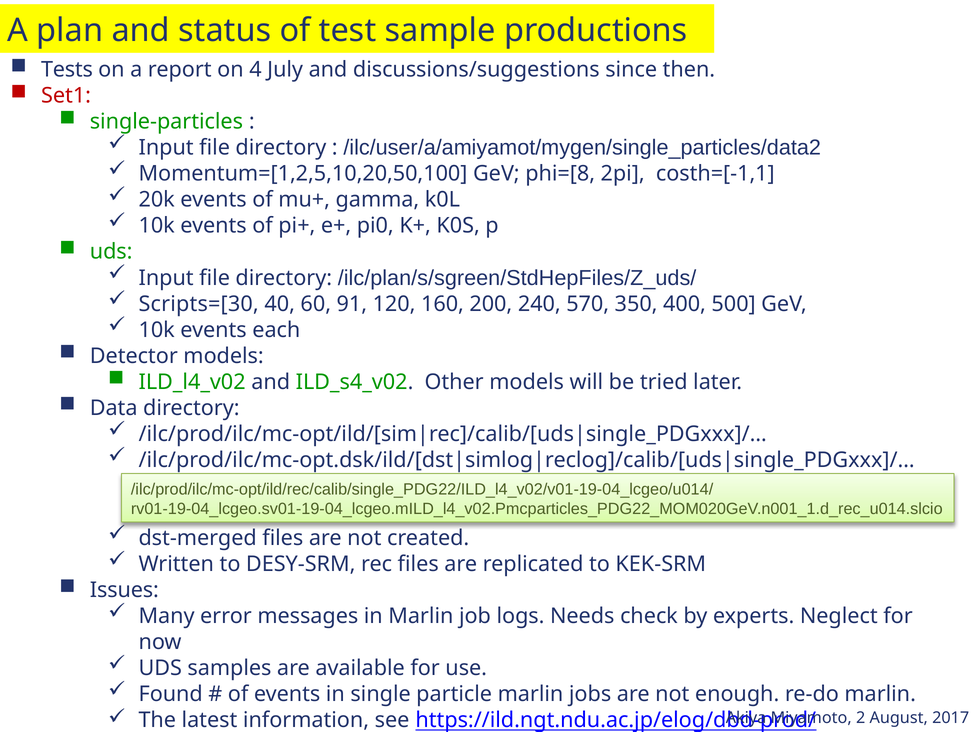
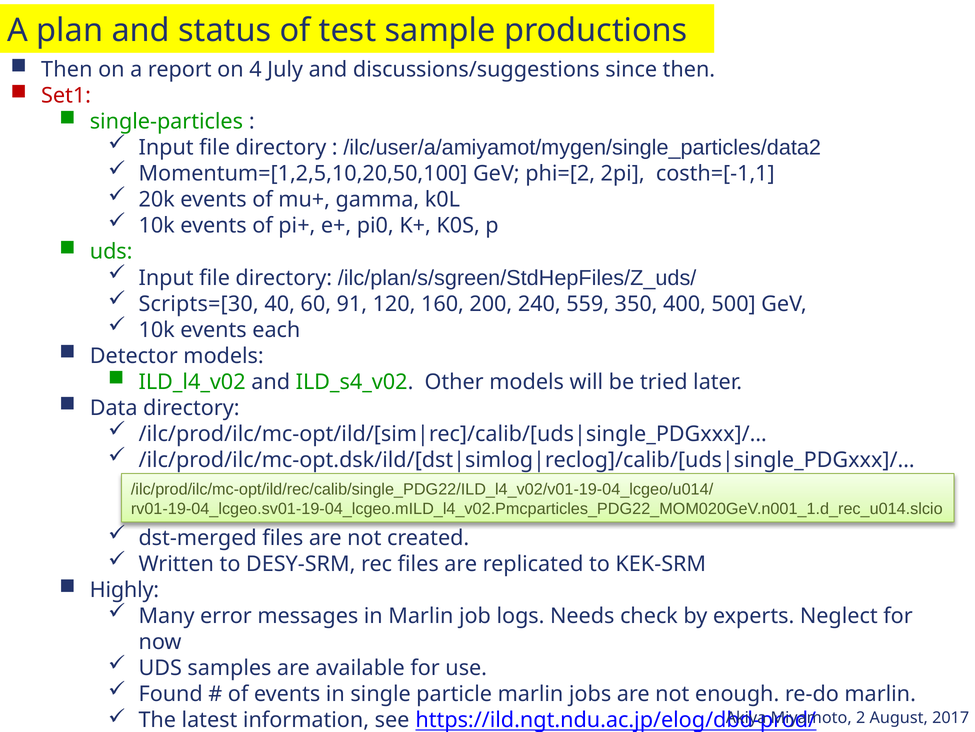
Tests at (67, 70): Tests -> Then
phi=[8: phi=[8 -> phi=[2
570: 570 -> 559
Issues: Issues -> Highly
